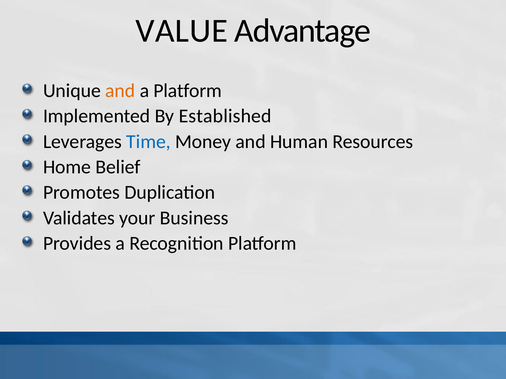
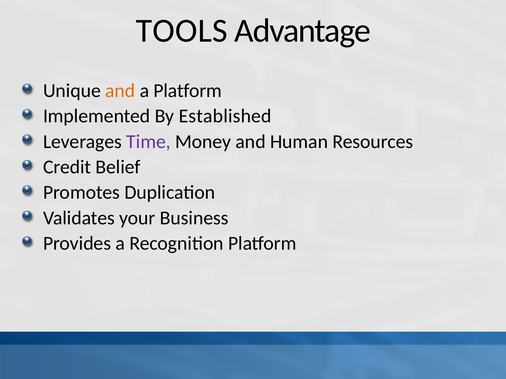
VALUE: VALUE -> TOOLS
Time colour: blue -> purple
Home: Home -> Credit
